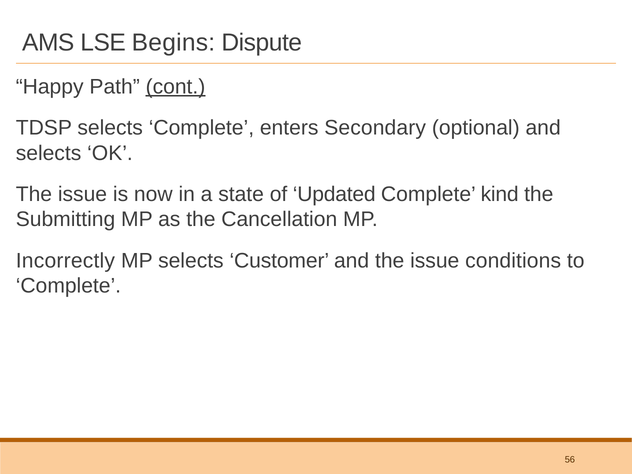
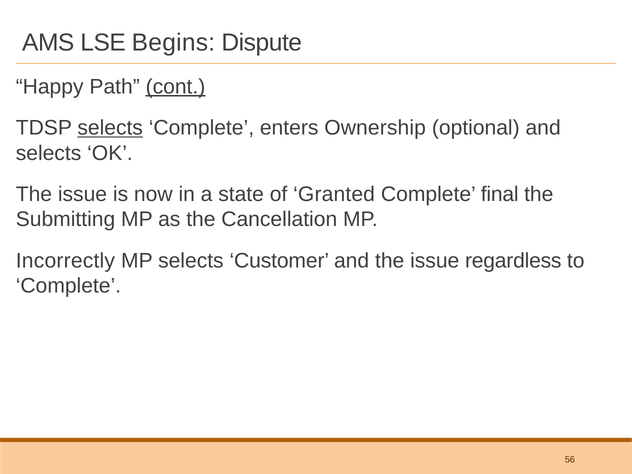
selects at (110, 128) underline: none -> present
Secondary: Secondary -> Ownership
Updated: Updated -> Granted
kind: kind -> final
conditions: conditions -> regardless
